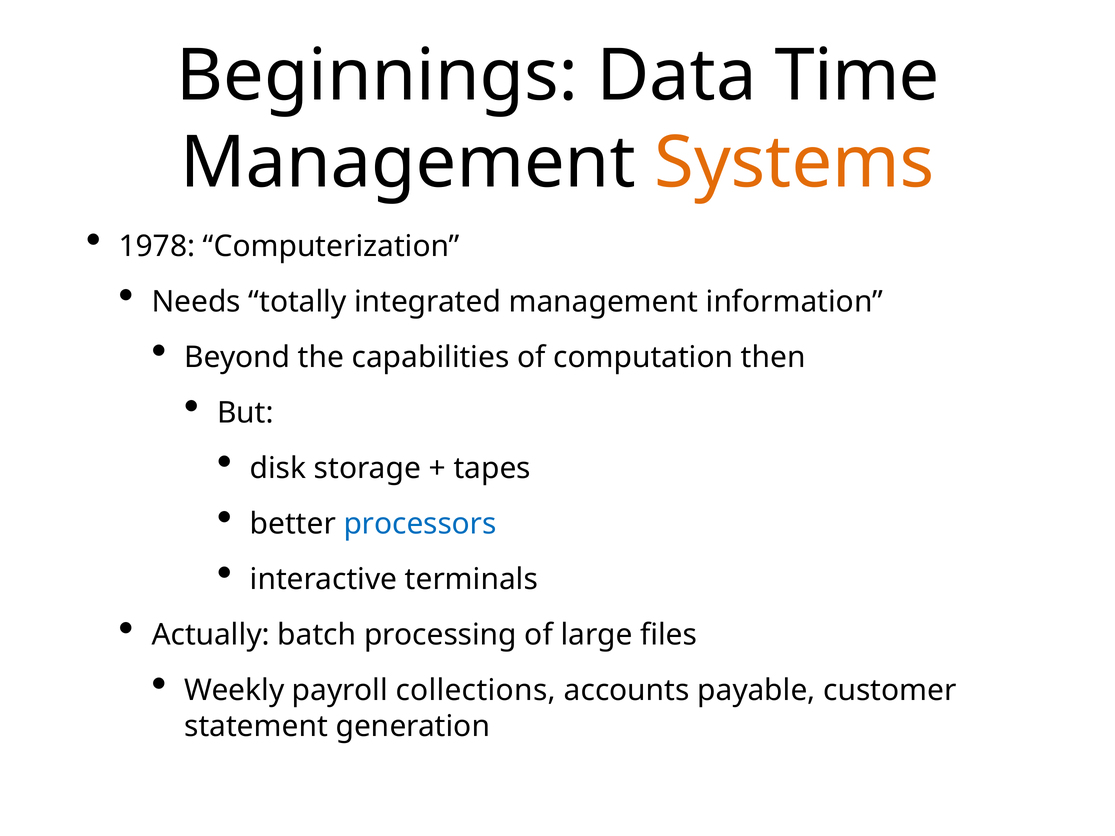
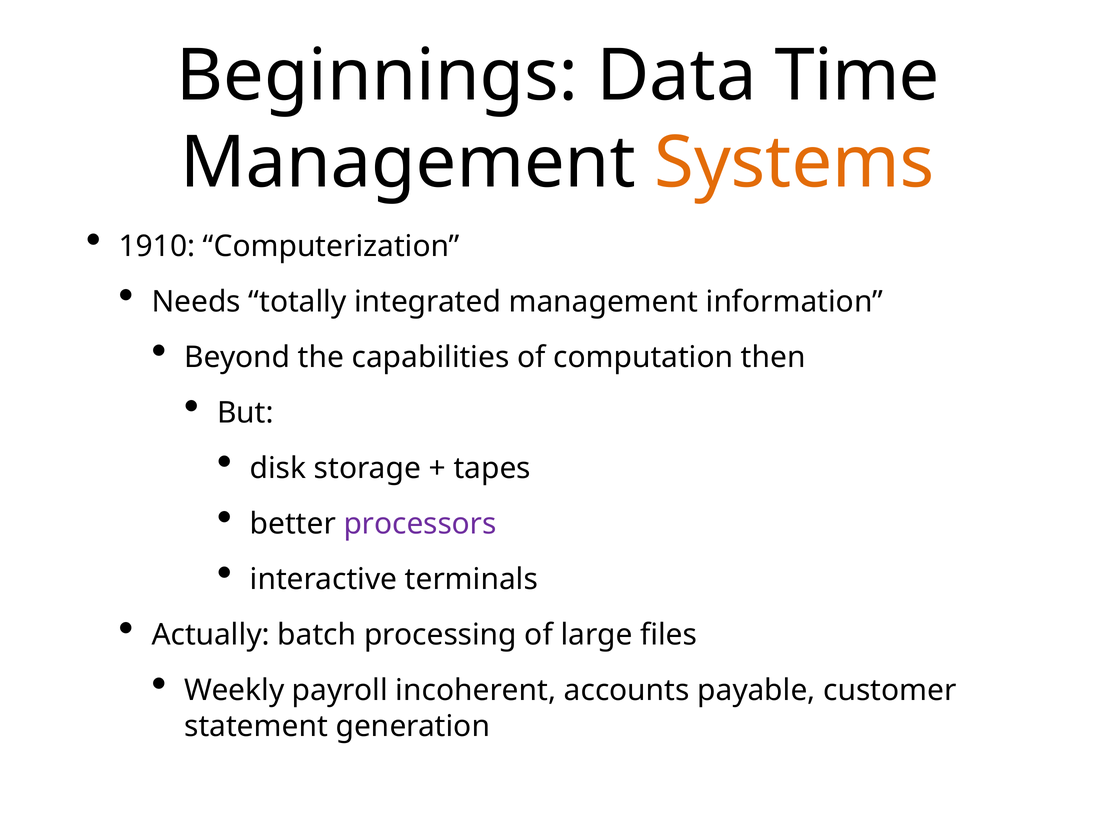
1978: 1978 -> 1910
processors colour: blue -> purple
collections: collections -> incoherent
